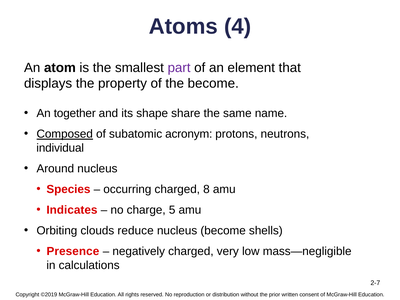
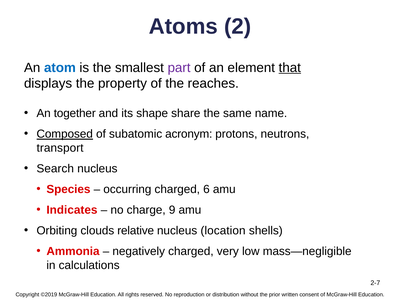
4: 4 -> 2
atom colour: black -> blue
that underline: none -> present
the become: become -> reaches
individual: individual -> transport
Around: Around -> Search
8: 8 -> 6
5: 5 -> 9
reduce: reduce -> relative
nucleus become: become -> location
Presence: Presence -> Ammonia
